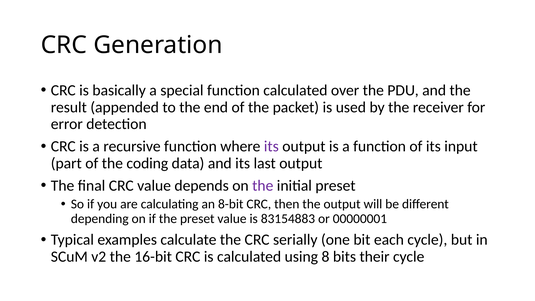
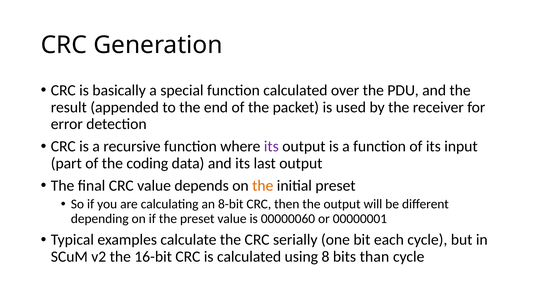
the at (263, 186) colour: purple -> orange
83154883: 83154883 -> 00000060
their: their -> than
